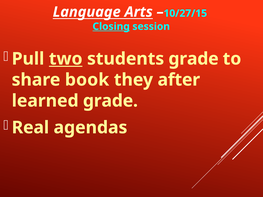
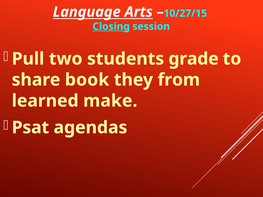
two underline: present -> none
after: after -> from
learned grade: grade -> make
Real: Real -> Psat
